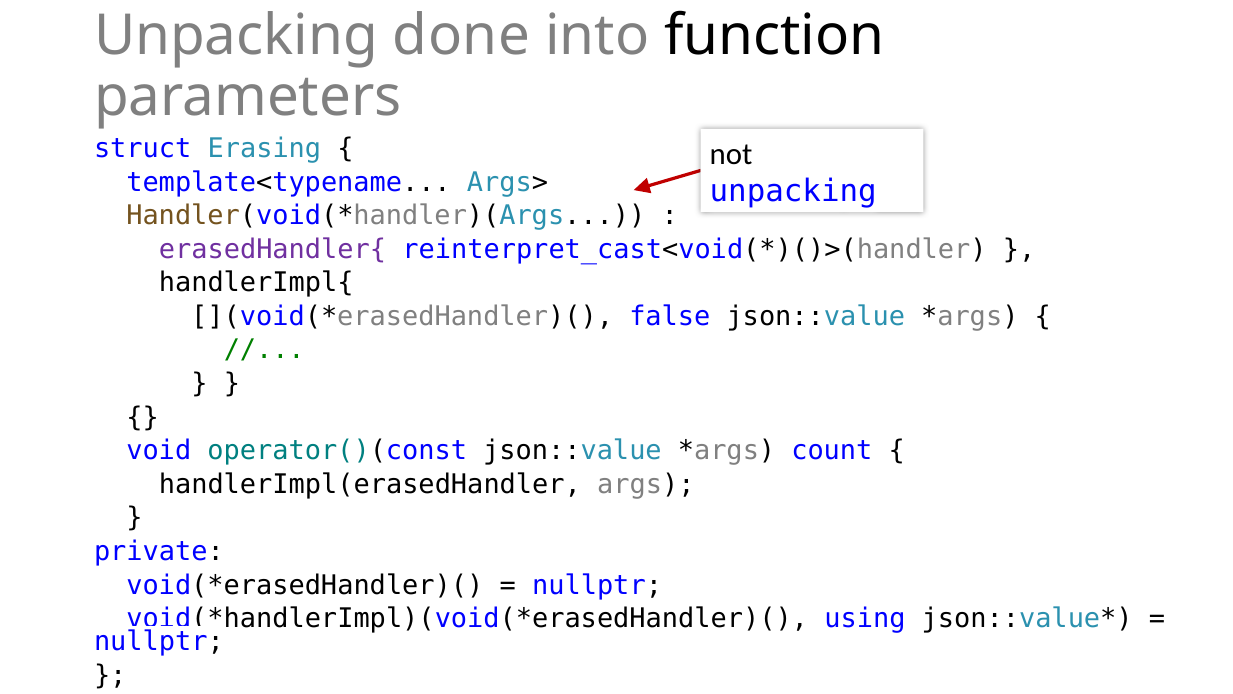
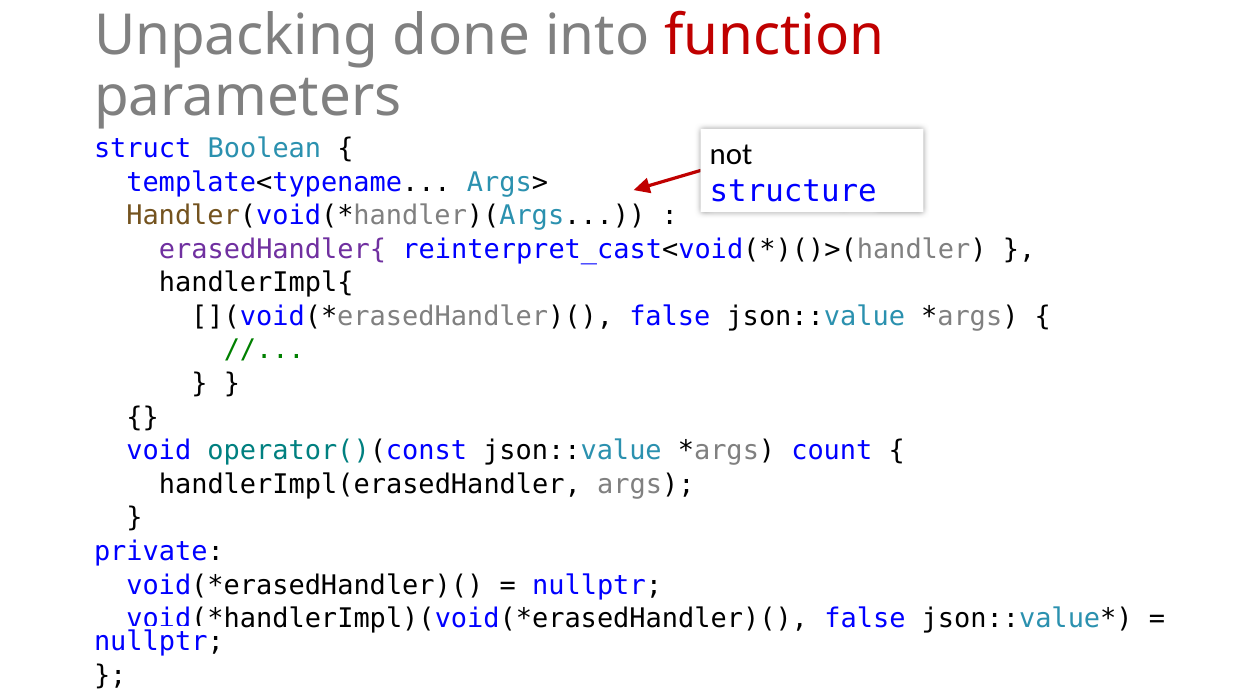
function colour: black -> red
Erasing: Erasing -> Boolean
unpacking at (793, 191): unpacking -> structure
using at (865, 618): using -> false
